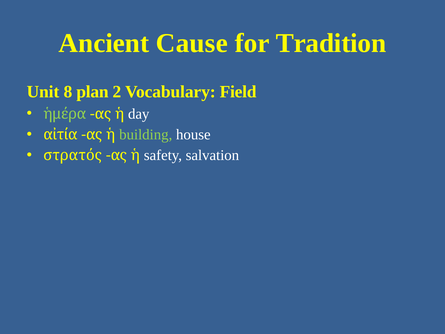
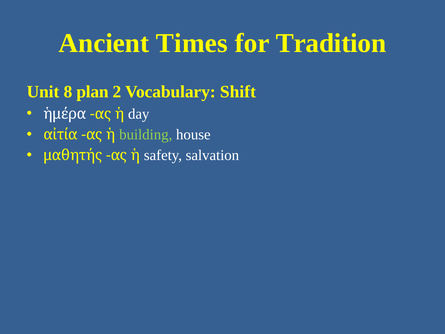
Cause: Cause -> Times
Field: Field -> Shift
ἡμέρα colour: light green -> white
στρατός: στρατός -> μαθητής
